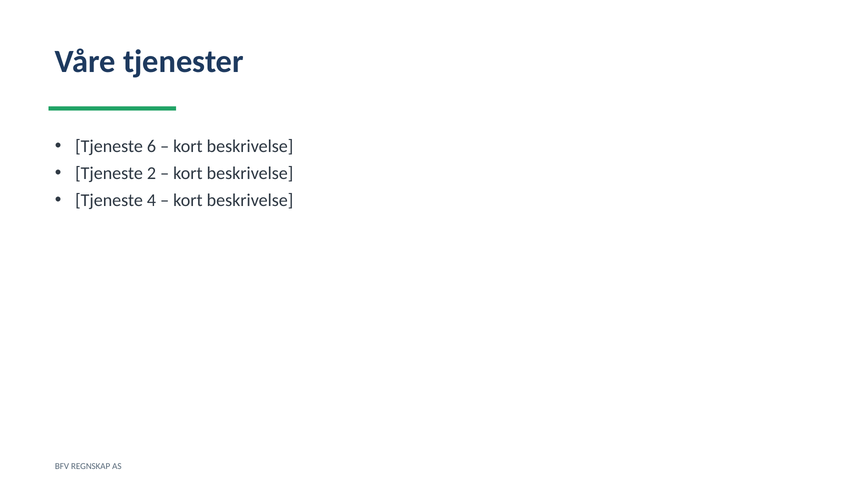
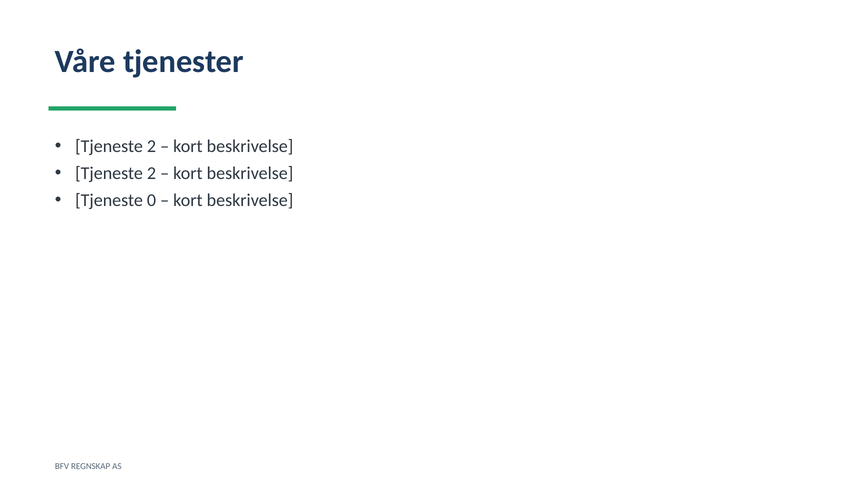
6 at (151, 146): 6 -> 2
4: 4 -> 0
